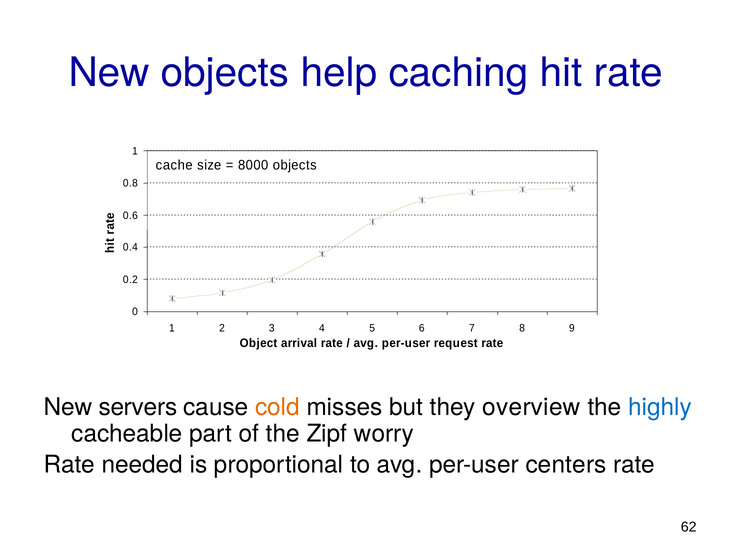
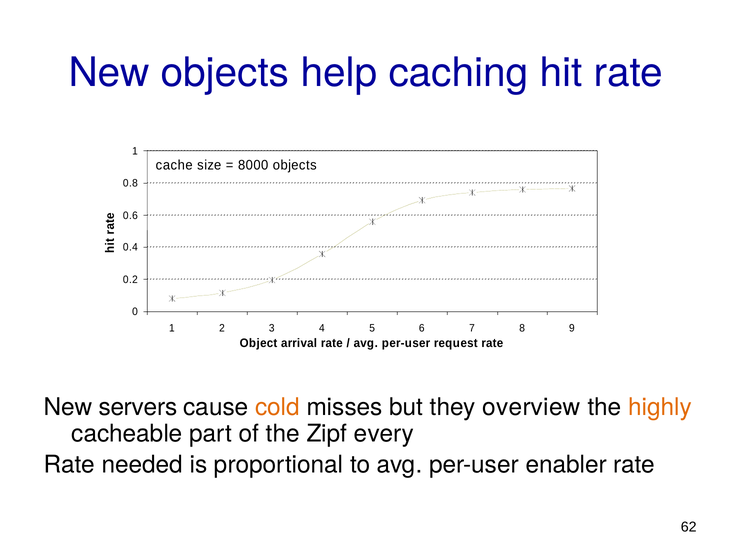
highly colour: blue -> orange
worry: worry -> every
centers: centers -> enabler
